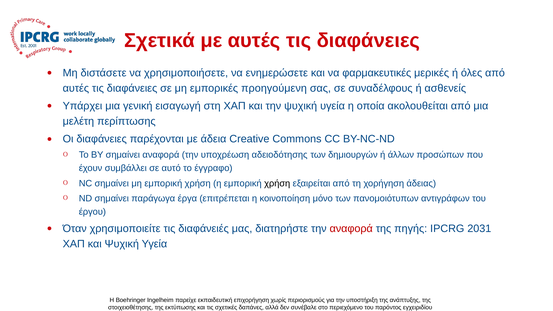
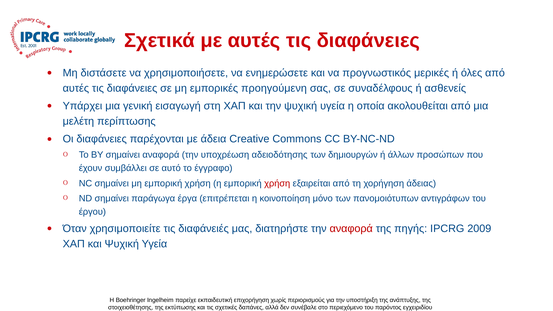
φαρμακευτικές: φαρμακευτικές -> προγνωστικός
χρήση at (277, 183) colour: black -> red
2031: 2031 -> 2009
